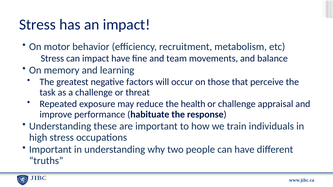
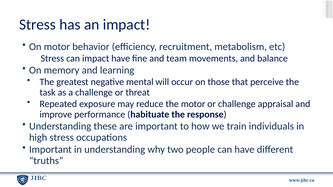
factors: factors -> mental
the health: health -> motor
